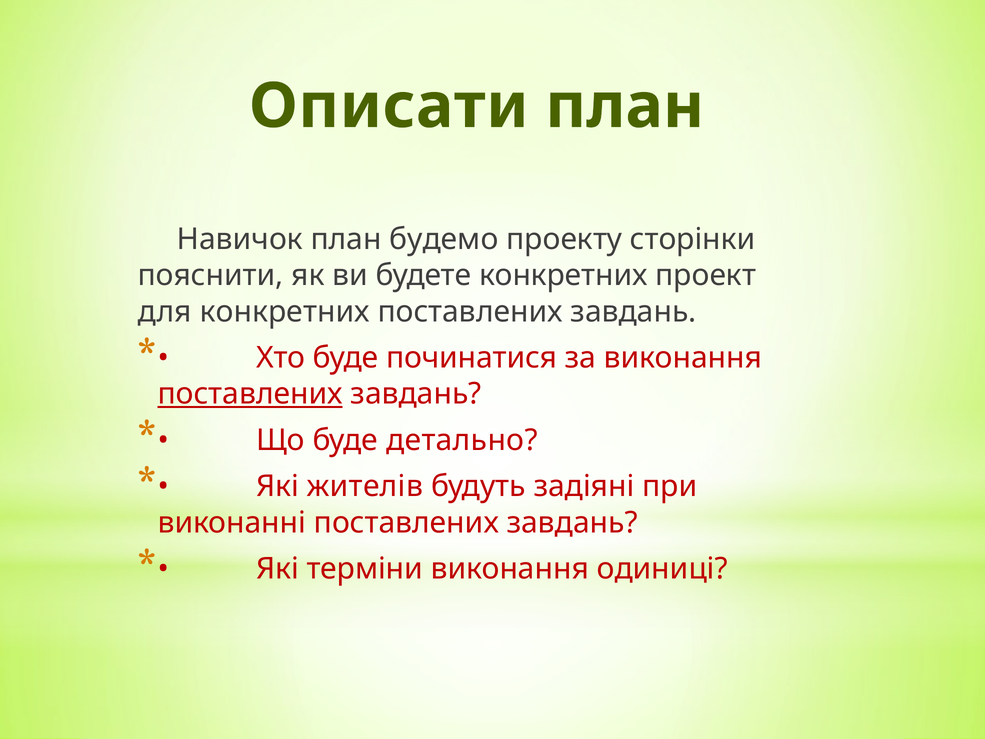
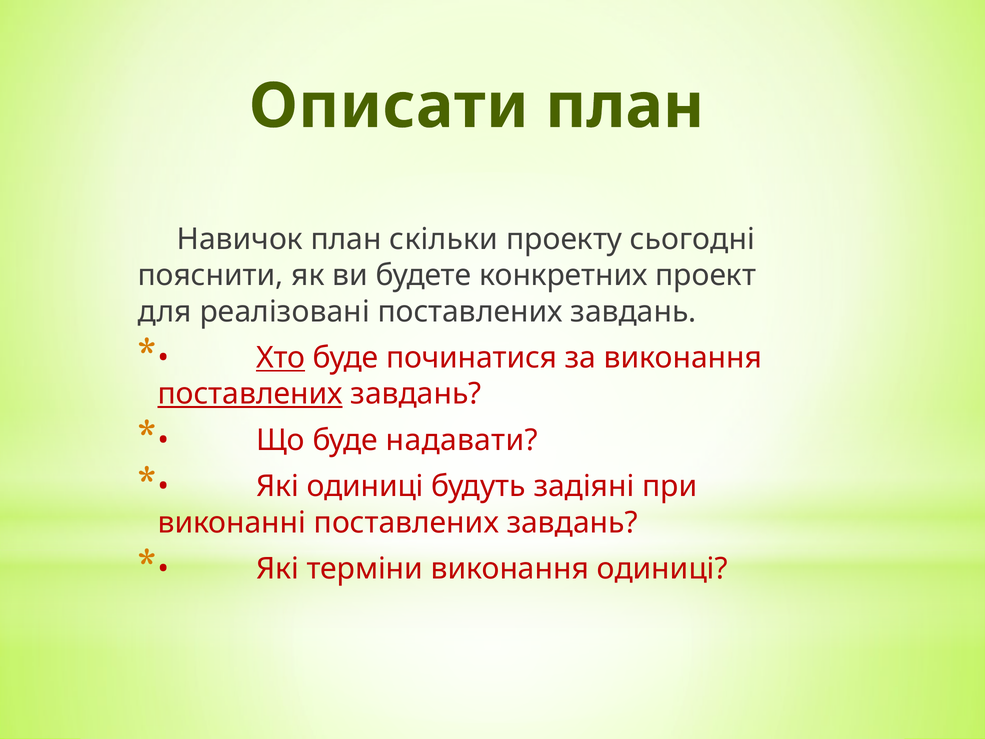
будемо: будемо -> скільки
сторінки: сторінки -> сьогодні
для конкретних: конкретних -> реалізовані
Хто underline: none -> present
детально: детально -> надавати
Які жителів: жителів -> одиниці
